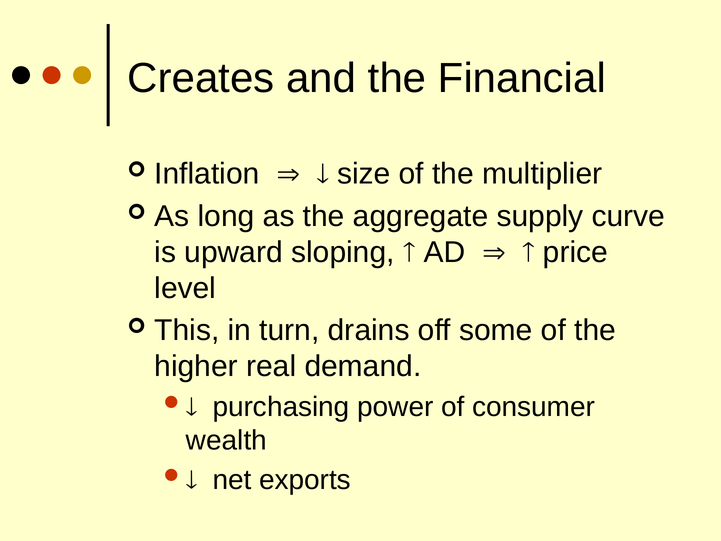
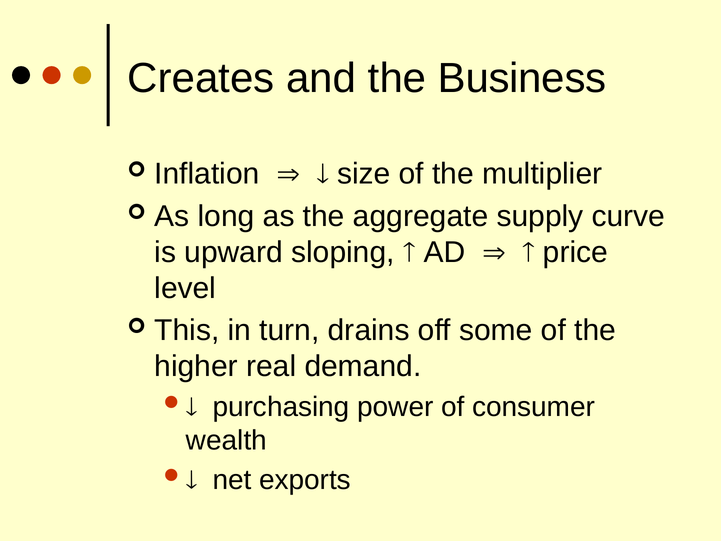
Financial: Financial -> Business
